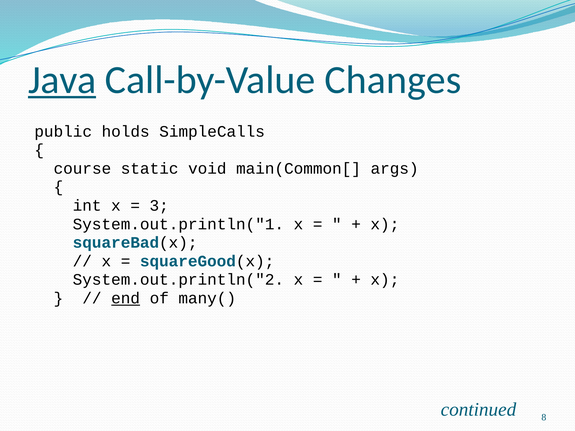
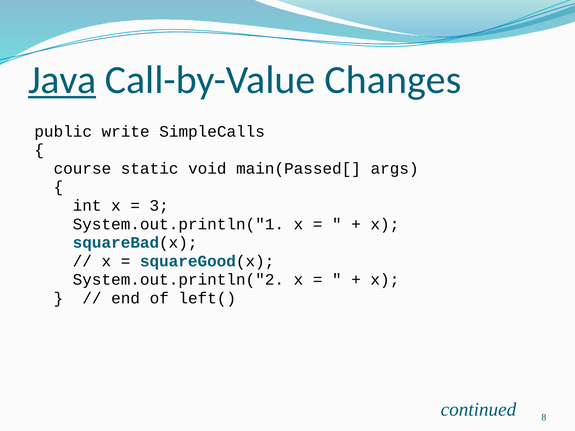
holds: holds -> write
main(Common[: main(Common[ -> main(Passed[
end underline: present -> none
many(: many( -> left(
